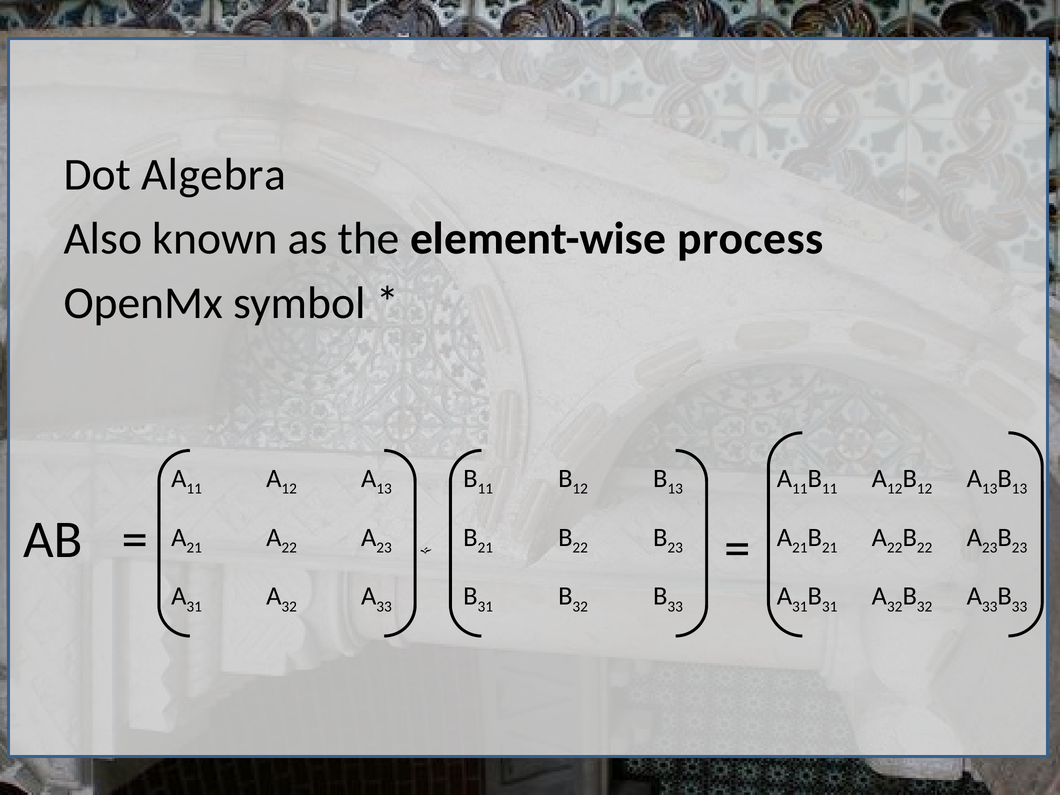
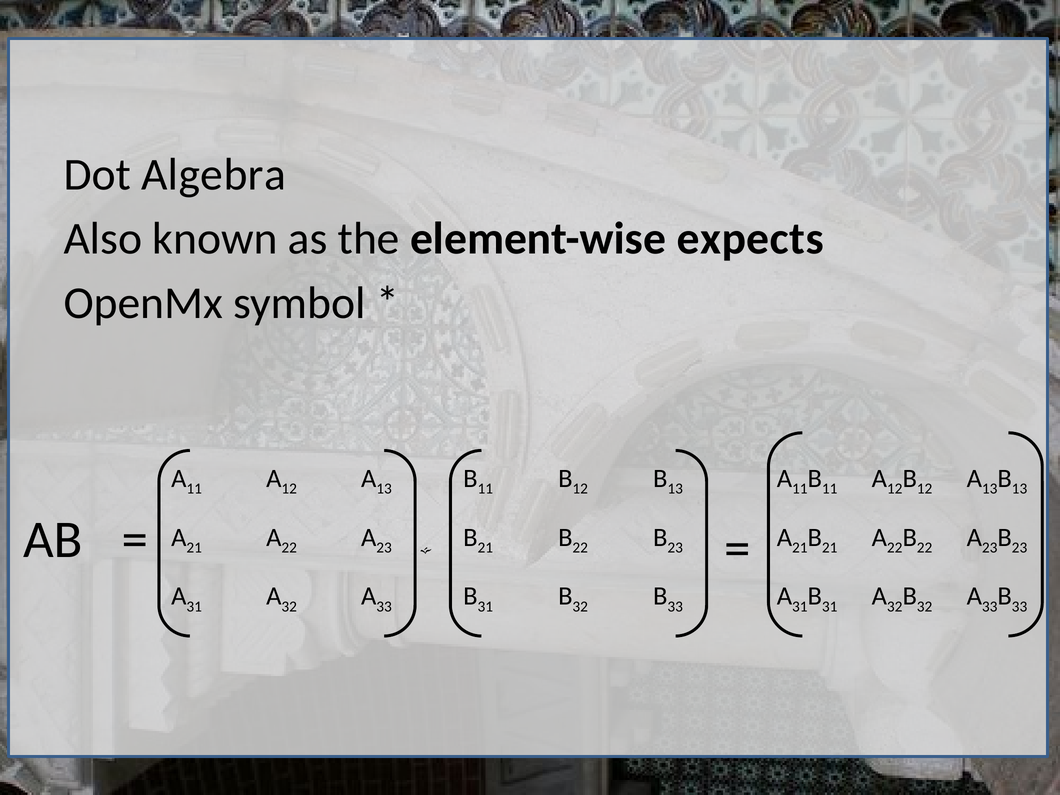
process: process -> expects
